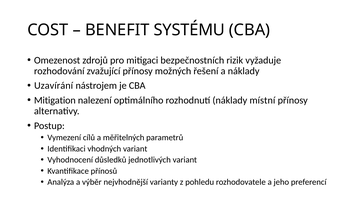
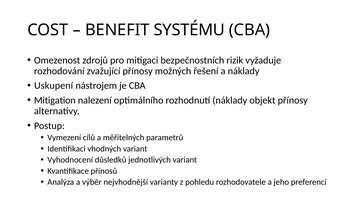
Uzavírání: Uzavírání -> Uskupení
místní: místní -> objekt
